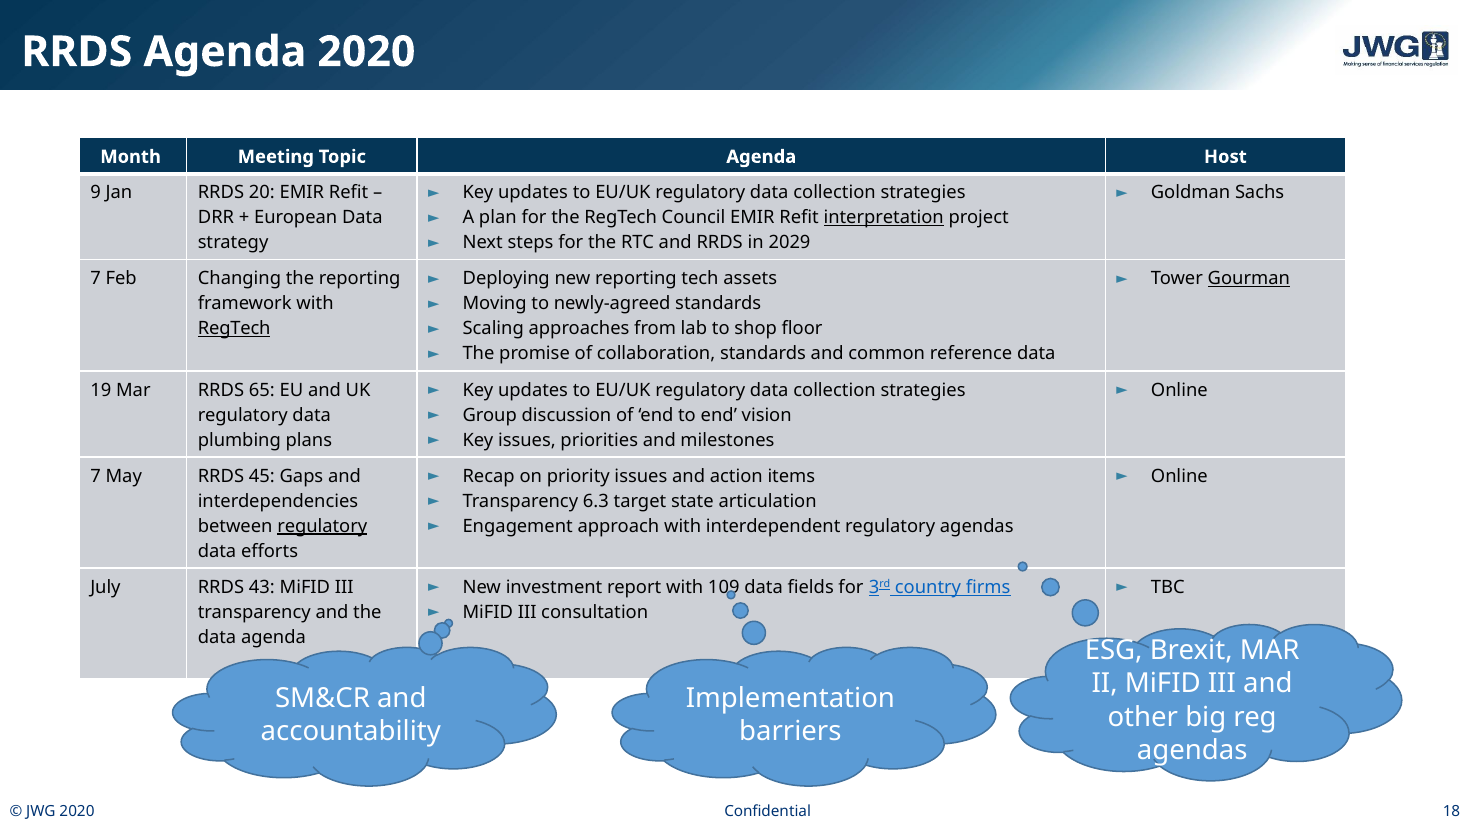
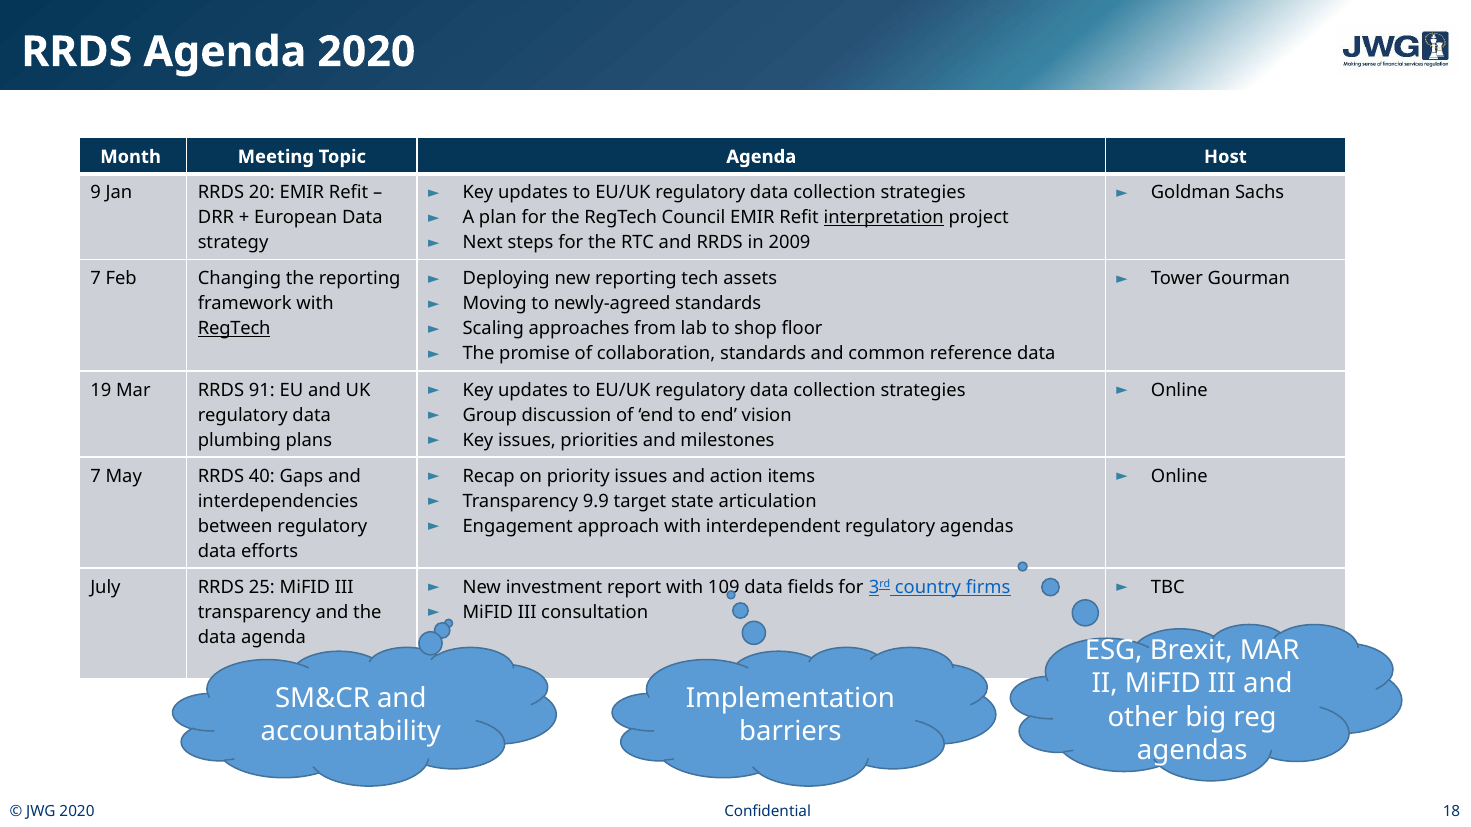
2029: 2029 -> 2009
Gourman underline: present -> none
65: 65 -> 91
45: 45 -> 40
6.3: 6.3 -> 9.9
regulatory at (322, 526) underline: present -> none
43: 43 -> 25
